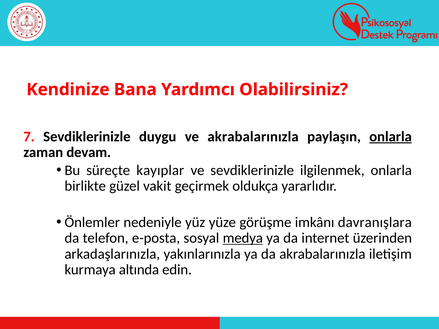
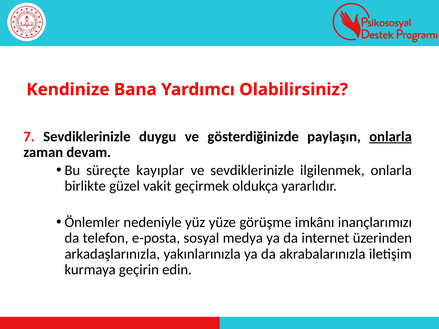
ve akrabalarınızla: akrabalarınızla -> gösterdiğinizde
davranışlara: davranışlara -> inançlarımızı
medya underline: present -> none
altında: altında -> geçirin
